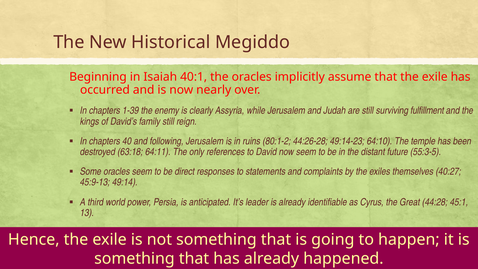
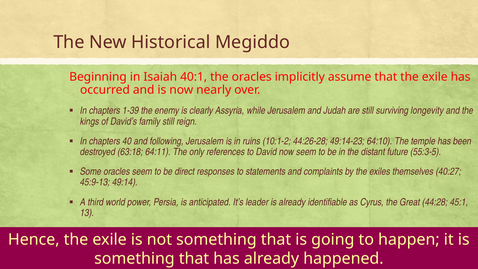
fulfillment: fulfillment -> longevity
80:1-2: 80:1-2 -> 10:1-2
